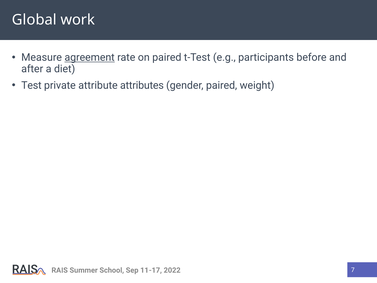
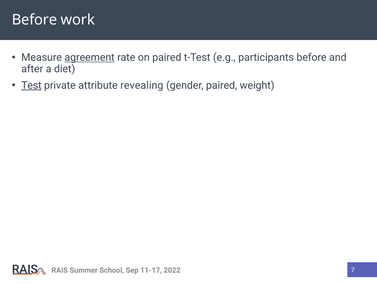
Global at (34, 20): Global -> Before
Test underline: none -> present
attributes: attributes -> revealing
